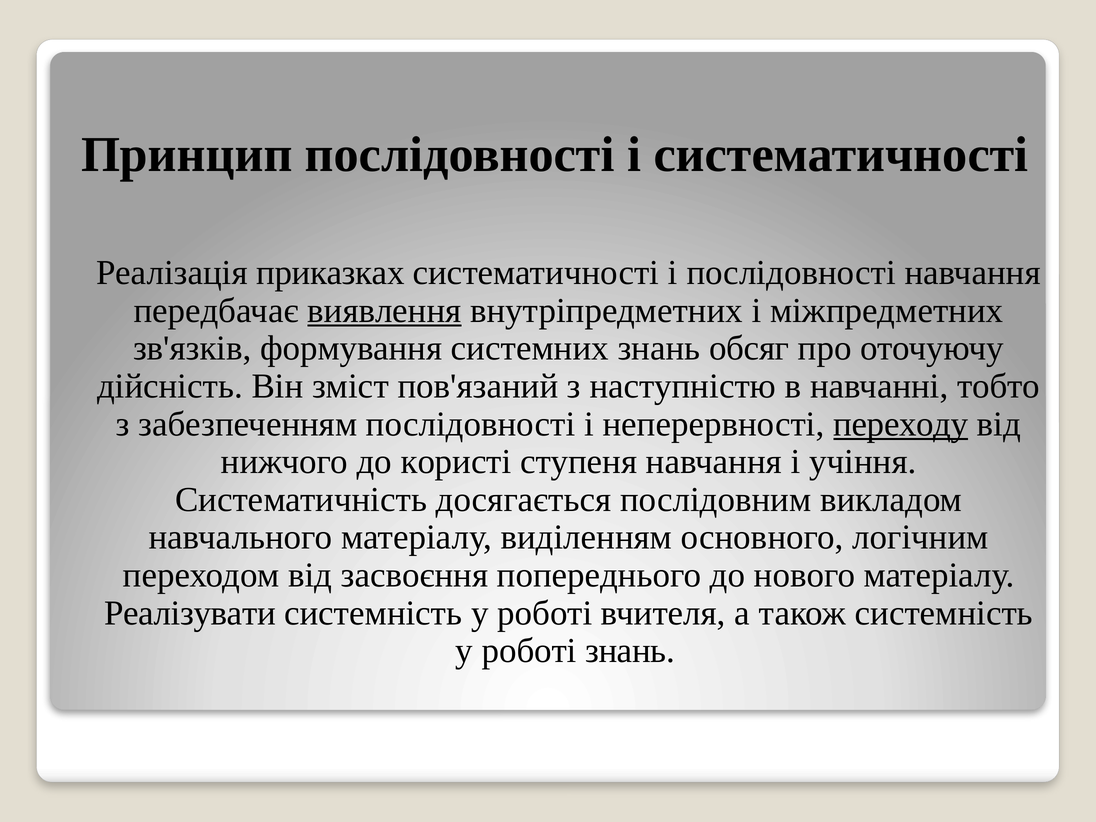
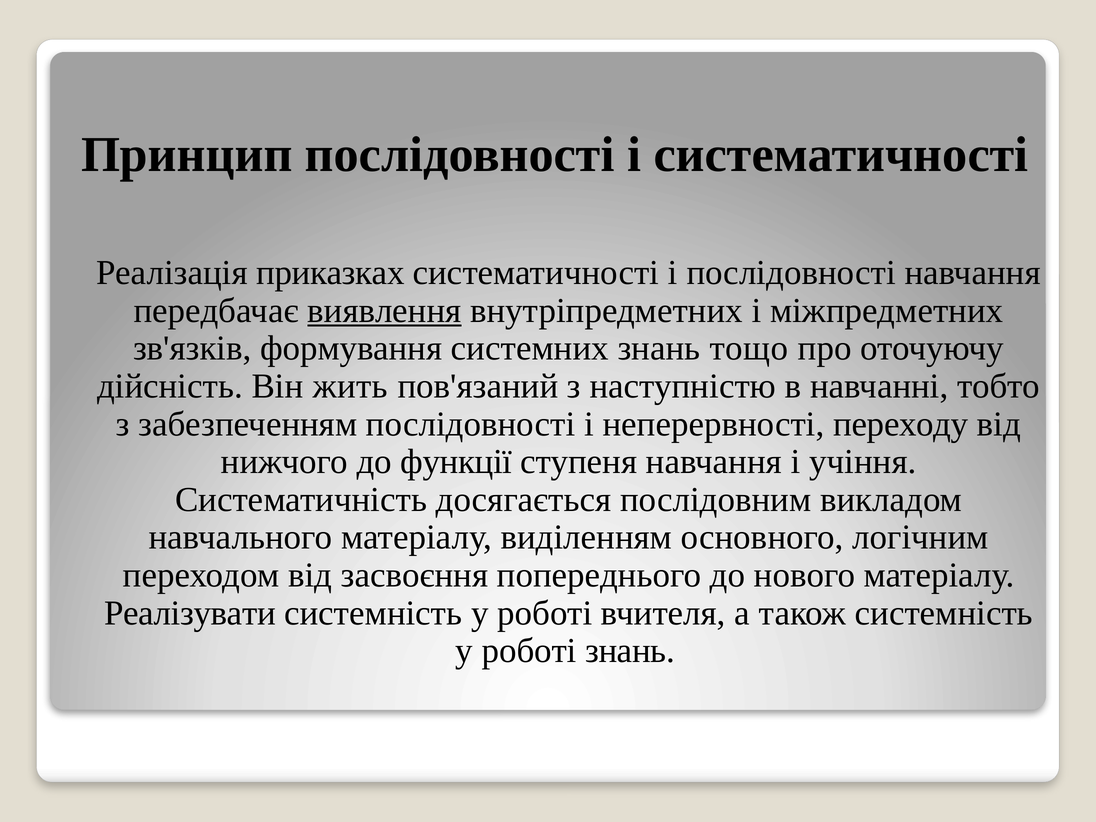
обсяг: обсяг -> тощо
зміст: зміст -> жить
переходу underline: present -> none
користі: користі -> функції
